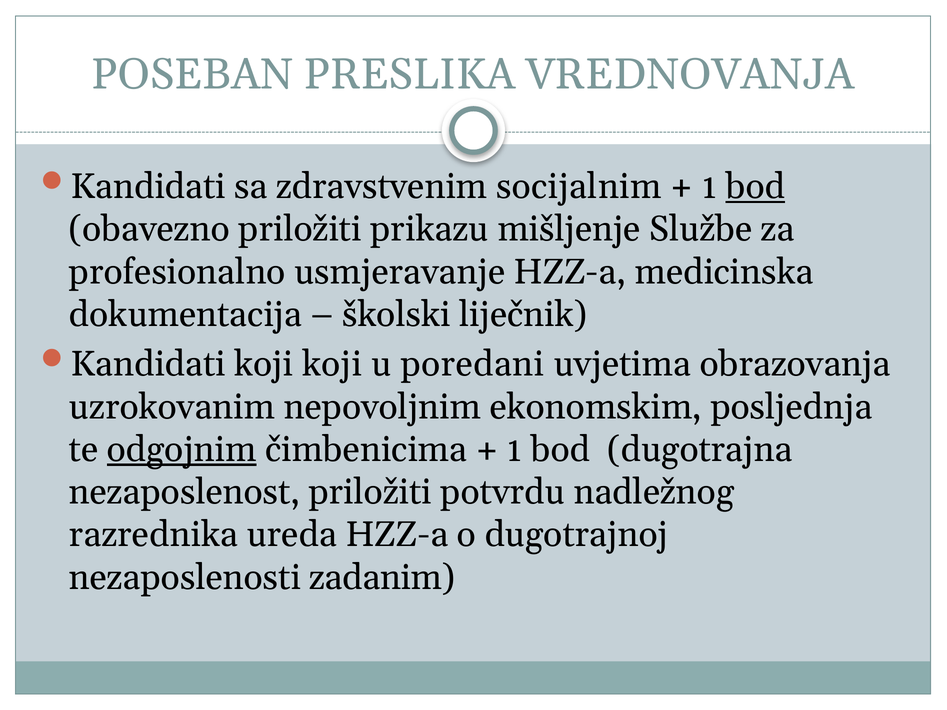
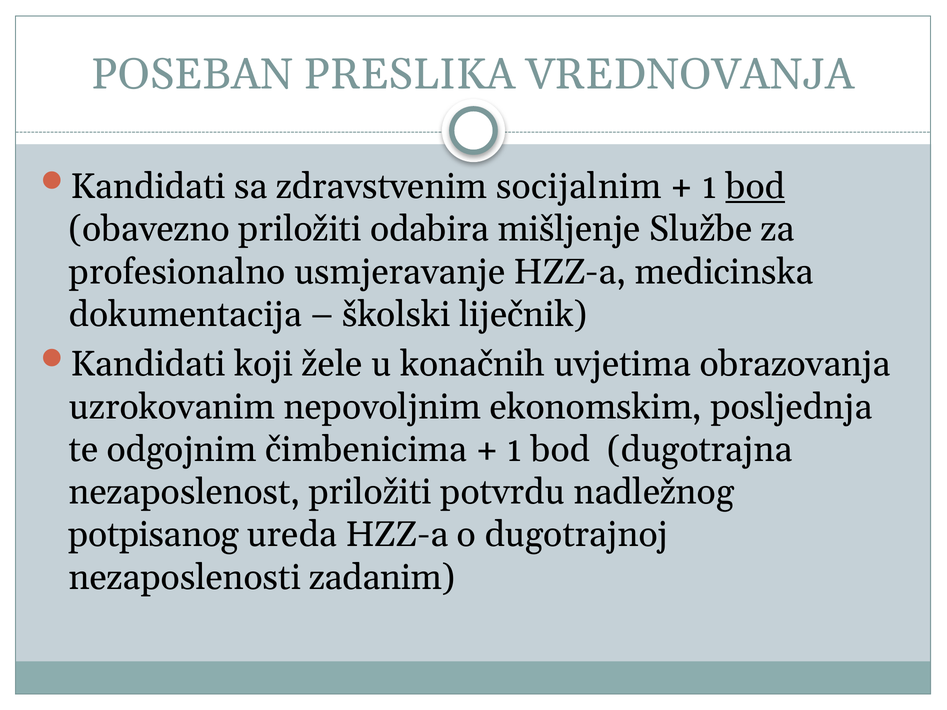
prikazu: prikazu -> odabira
koji koji: koji -> žele
poredani: poredani -> konačnih
odgojnim underline: present -> none
razrednika: razrednika -> potpisanog
